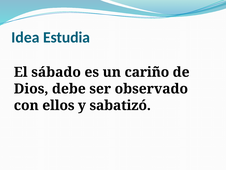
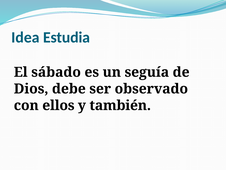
cariño: cariño -> seguía
sabatizó: sabatizó -> también
